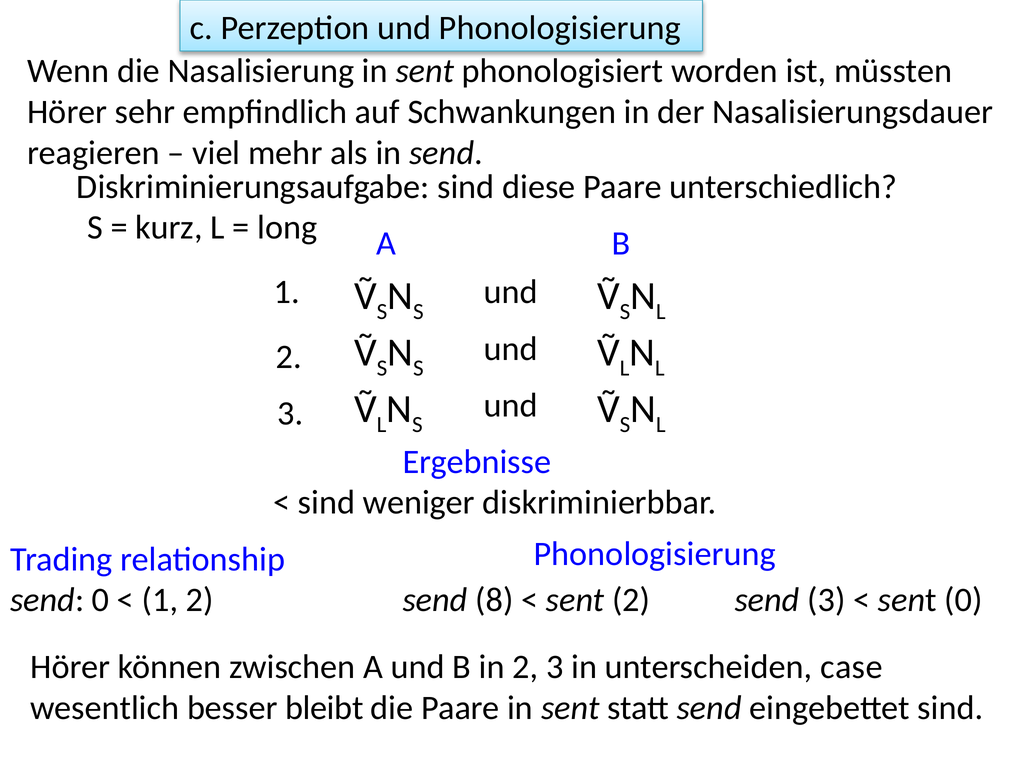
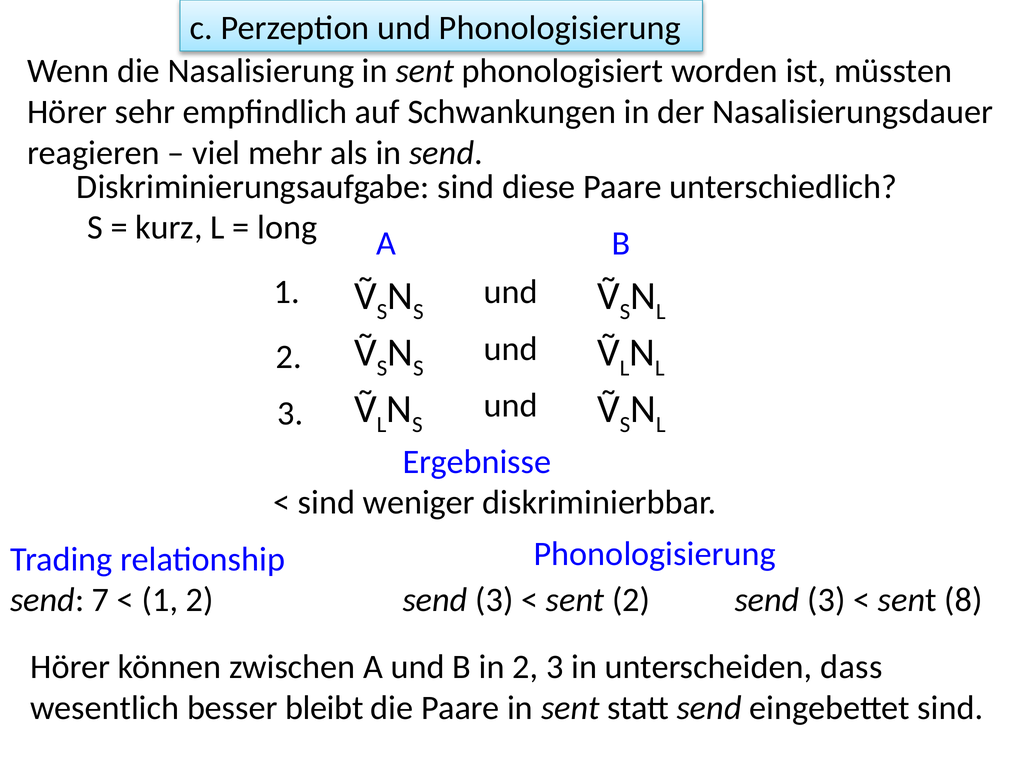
send 0: 0 -> 7
8 at (494, 600): 8 -> 3
sent 0: 0 -> 8
case: case -> dass
